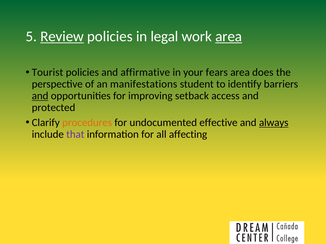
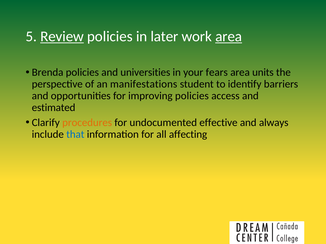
legal: legal -> later
Tourist: Tourist -> Brenda
affirmative: affirmative -> universities
does: does -> units
and at (40, 96) underline: present -> none
improving setback: setback -> policies
protected: protected -> estimated
always underline: present -> none
that colour: purple -> blue
